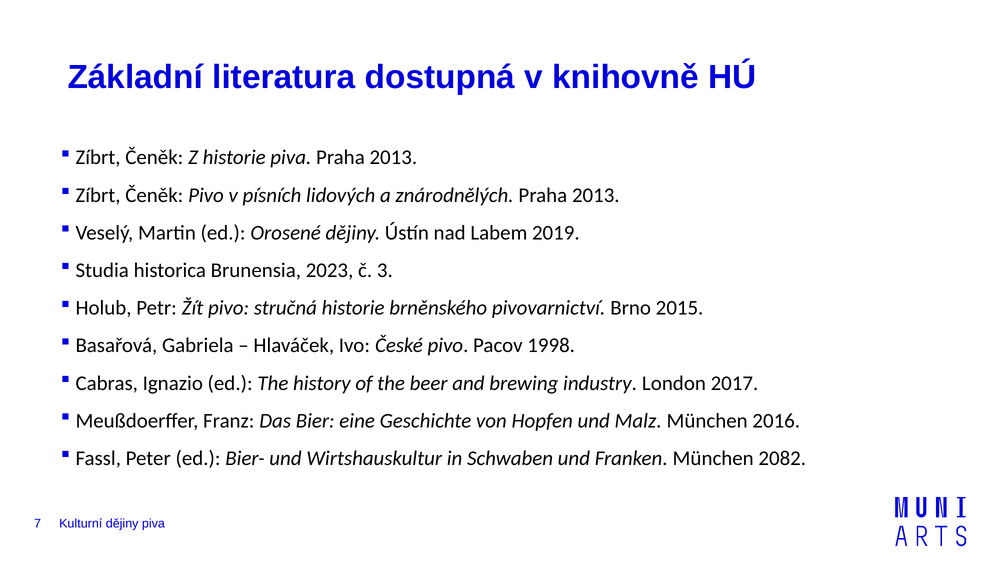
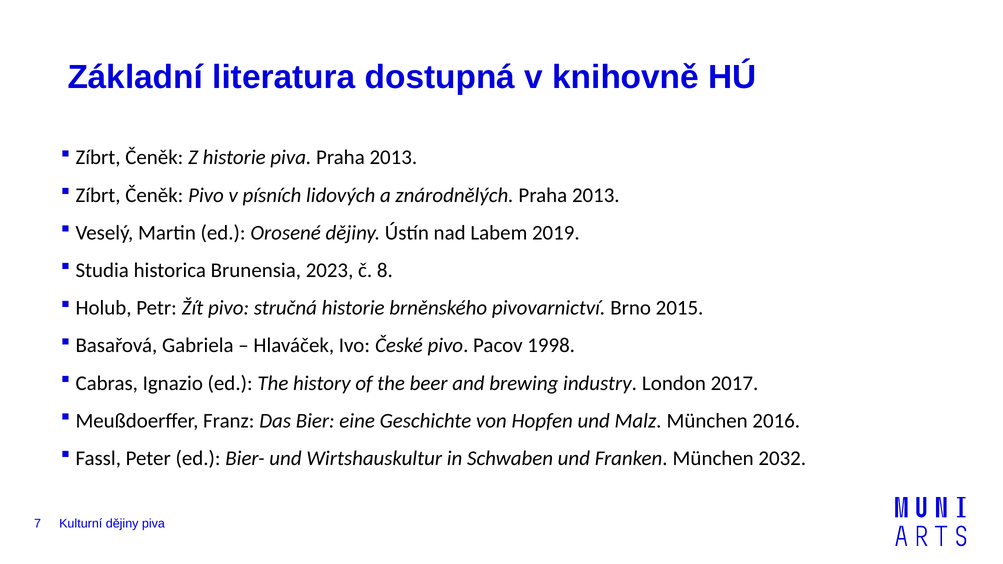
3: 3 -> 8
2082: 2082 -> 2032
